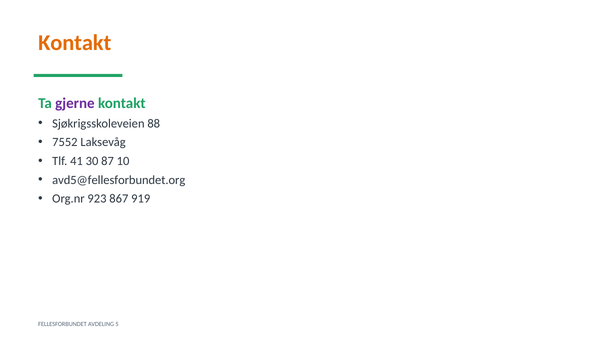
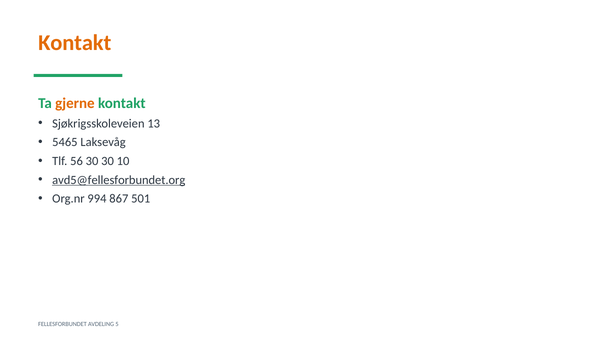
gjerne colour: purple -> orange
88: 88 -> 13
7552: 7552 -> 5465
41: 41 -> 56
30 87: 87 -> 30
avd5@fellesforbundet.org underline: none -> present
923: 923 -> 994
919: 919 -> 501
